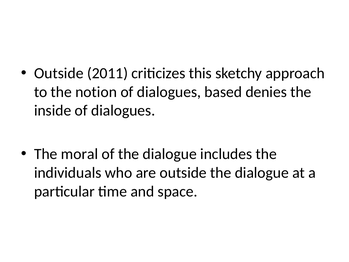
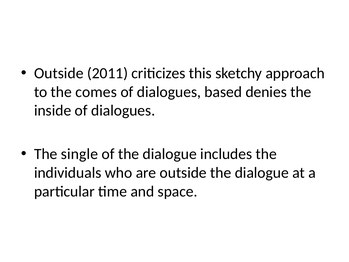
notion: notion -> comes
moral: moral -> single
